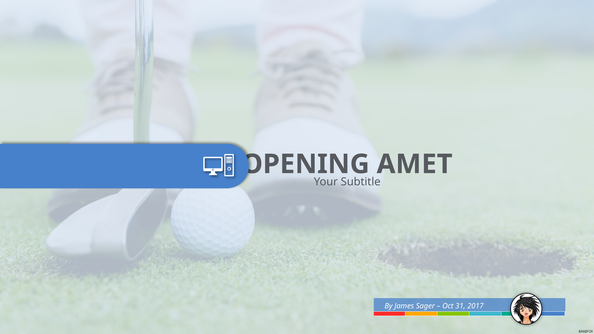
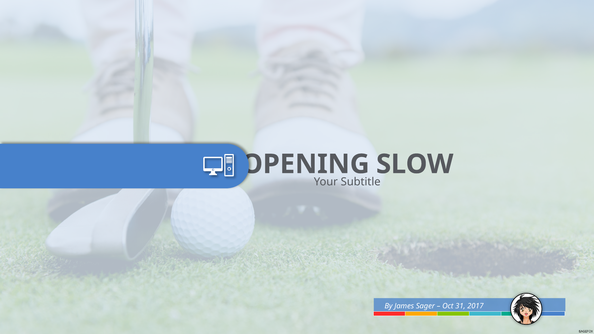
AMET: AMET -> SLOW
